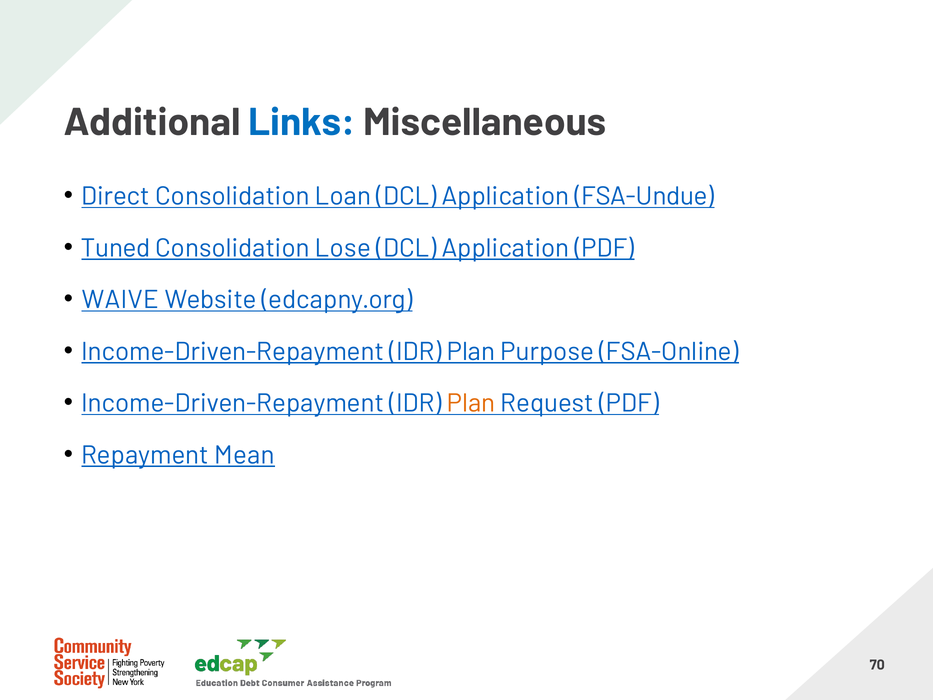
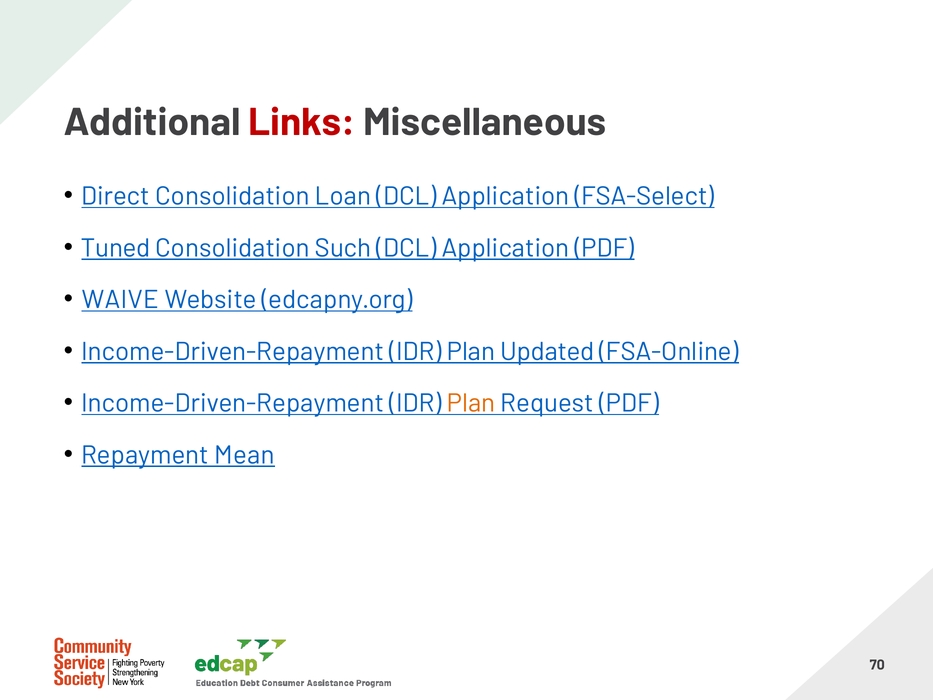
Links colour: blue -> red
FSA-Undue: FSA-Undue -> FSA-Select
Lose: Lose -> Such
Purpose: Purpose -> Updated
